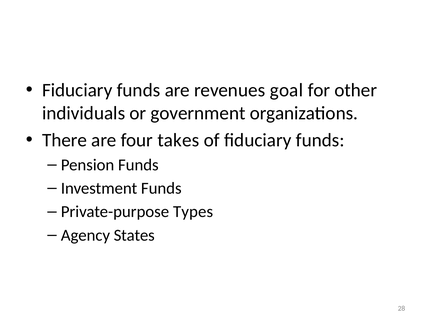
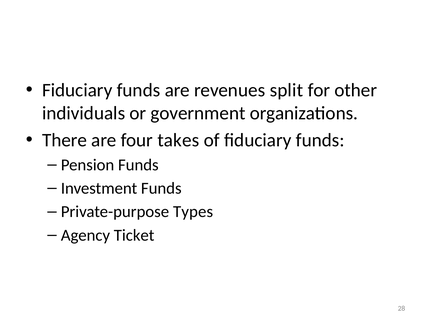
goal: goal -> split
States: States -> Ticket
